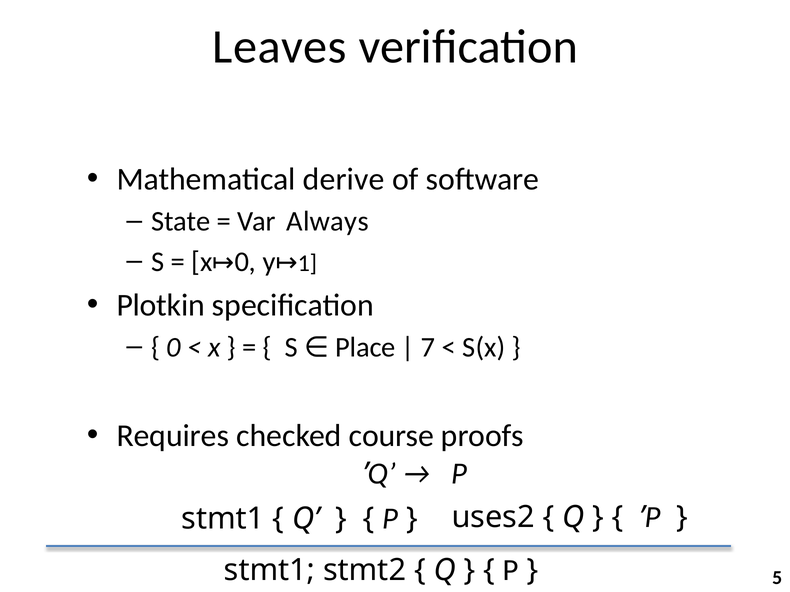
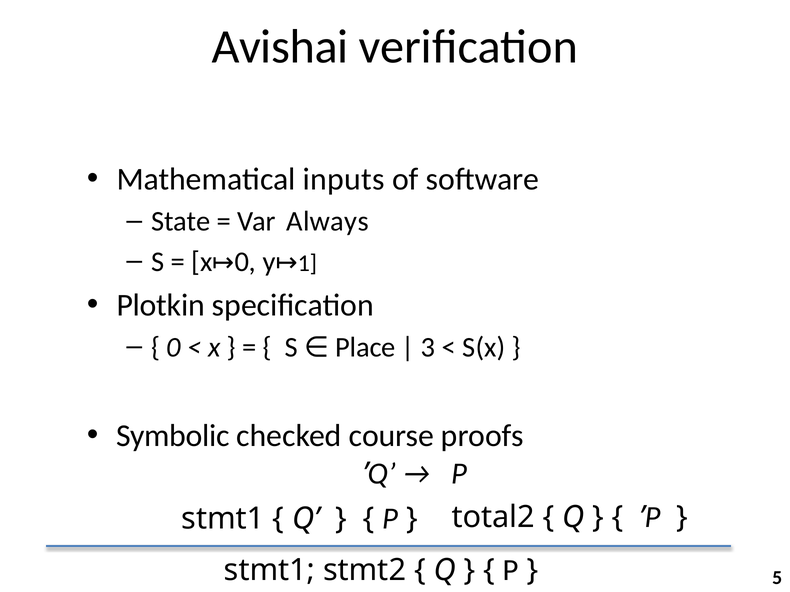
Leaves: Leaves -> Avishai
derive: derive -> inputs
7: 7 -> 3
Requires: Requires -> Symbolic
uses2: uses2 -> total2
